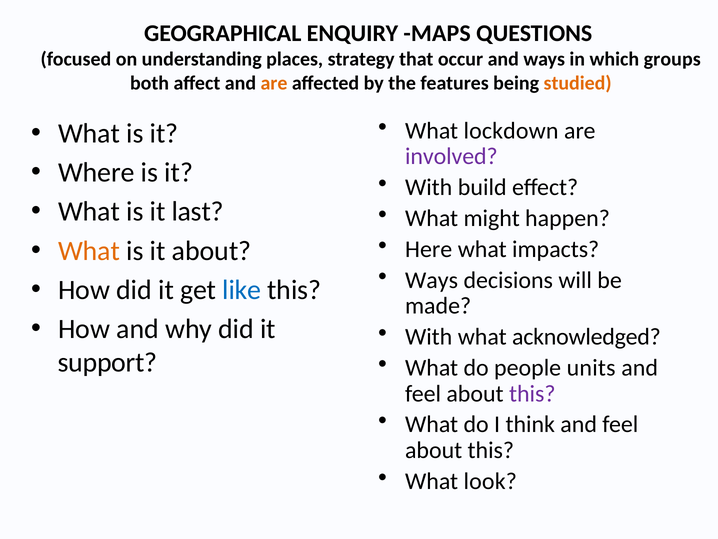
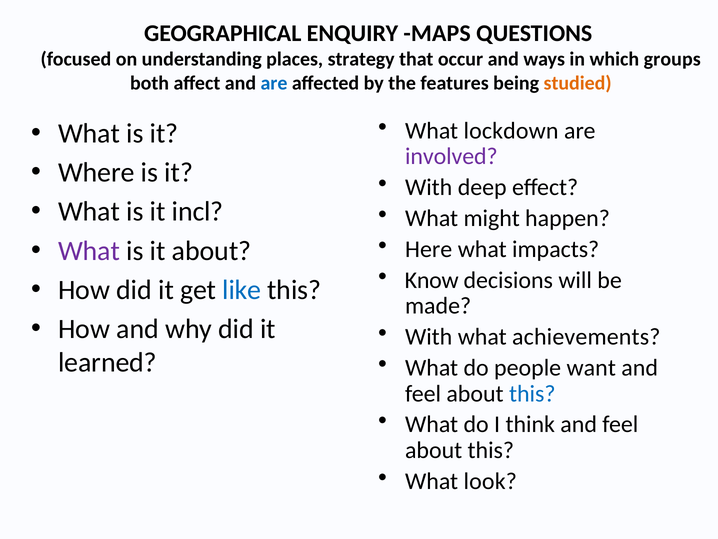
are at (274, 83) colour: orange -> blue
build: build -> deep
last: last -> incl
What at (89, 251) colour: orange -> purple
Ways at (432, 280): Ways -> Know
acknowledged: acknowledged -> achievements
support: support -> learned
units: units -> want
this at (532, 393) colour: purple -> blue
